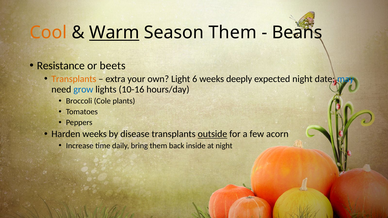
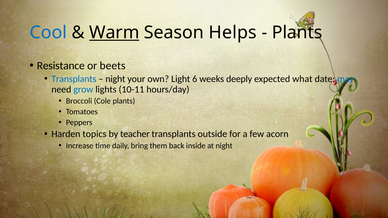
Cool colour: orange -> blue
Season Them: Them -> Helps
Beans at (297, 33): Beans -> Plants
Transplants at (74, 79) colour: orange -> blue
extra at (115, 79): extra -> night
expected night: night -> what
10-16: 10-16 -> 10-11
Harden weeks: weeks -> topics
disease: disease -> teacher
outside underline: present -> none
